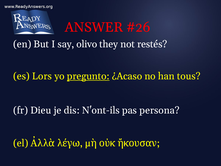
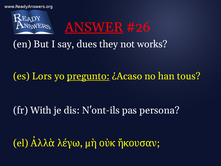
ANSWER underline: none -> present
olivo: olivo -> dues
restés: restés -> works
Dieu: Dieu -> With
